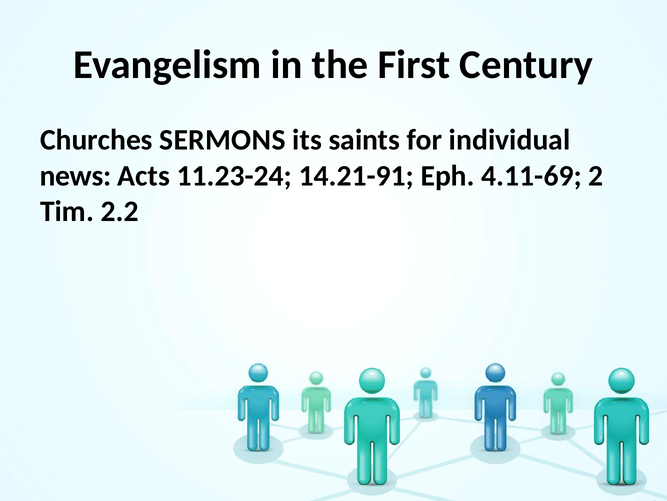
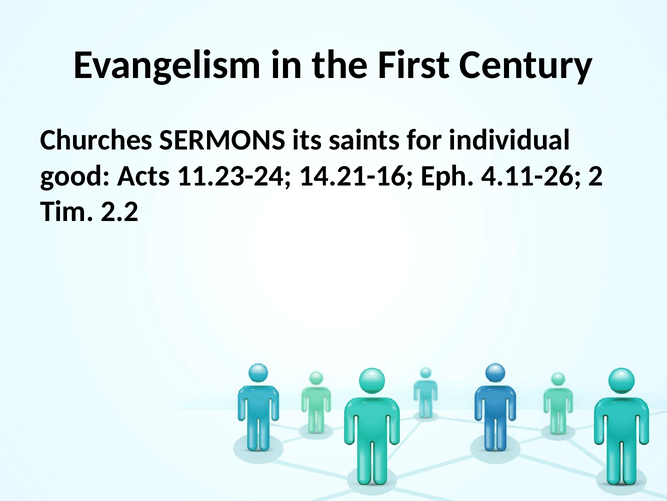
news: news -> good
14.21-91: 14.21-91 -> 14.21-16
4.11-69: 4.11-69 -> 4.11-26
